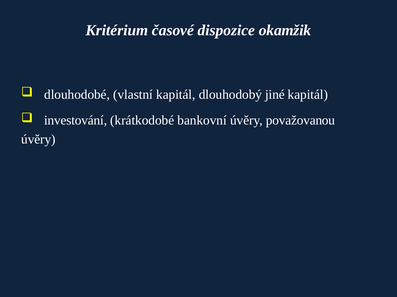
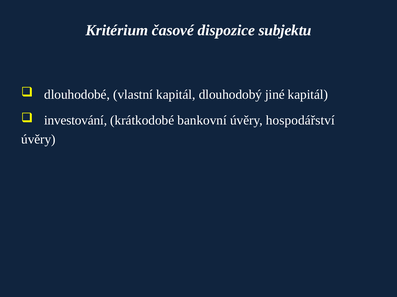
okamžik: okamžik -> subjektu
považovanou: považovanou -> hospodářství
